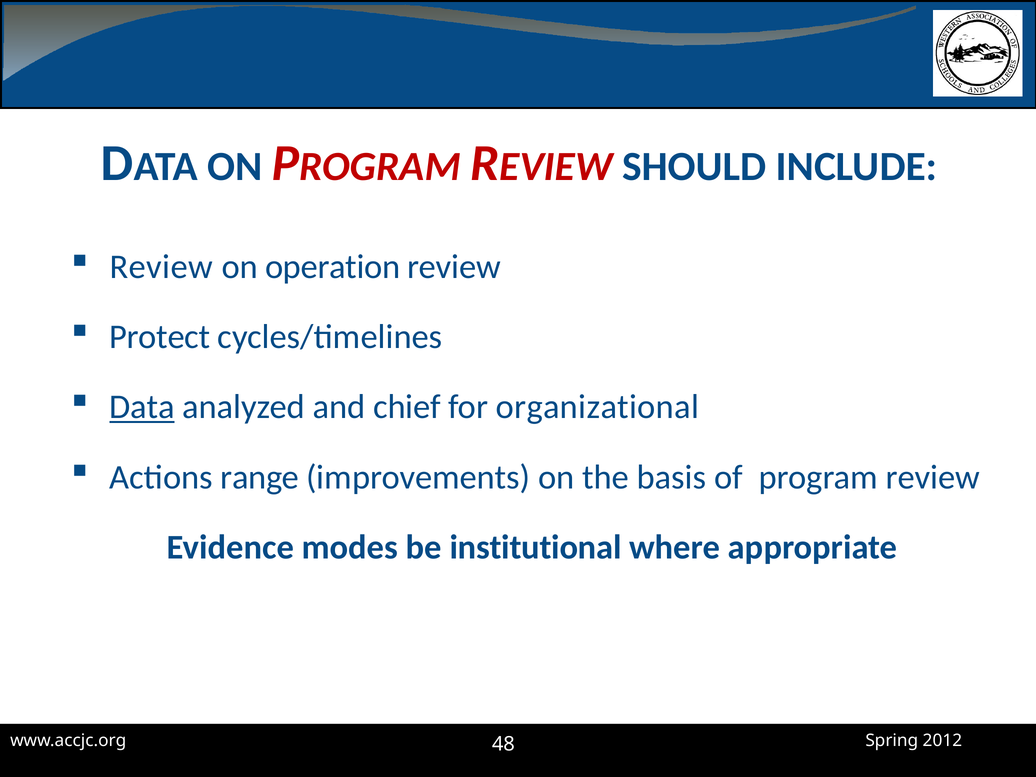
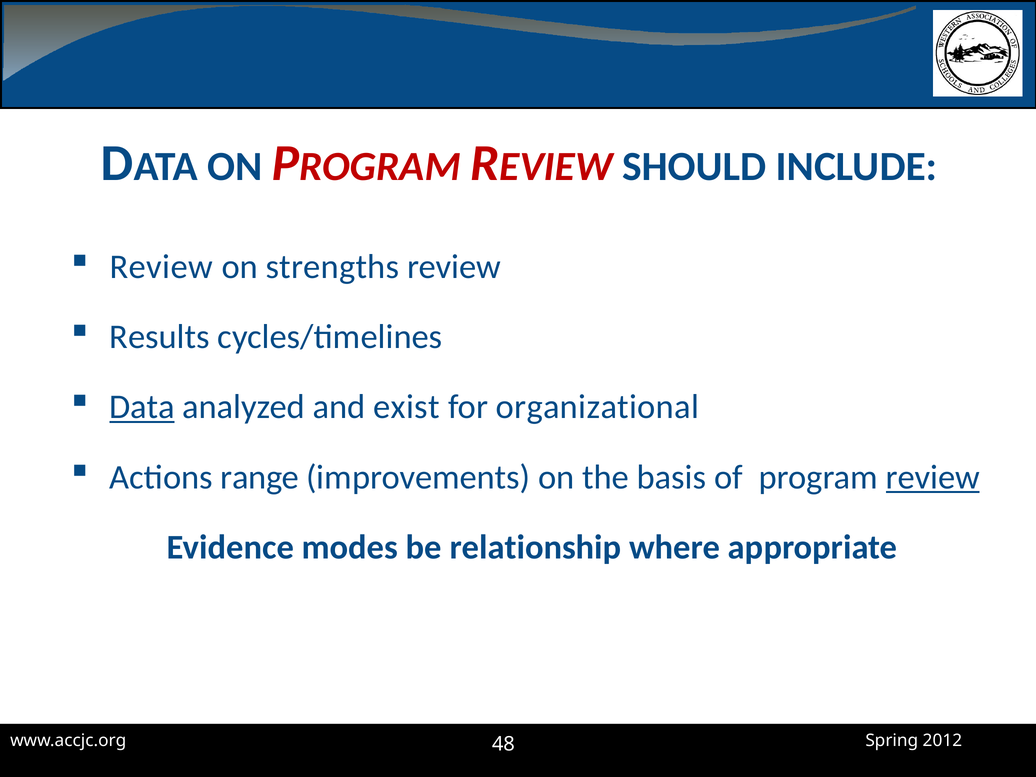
operation: operation -> strengths
Protect: Protect -> Results
chief: chief -> exist
review at (933, 477) underline: none -> present
institutional: institutional -> relationship
